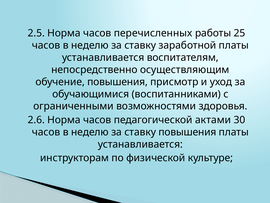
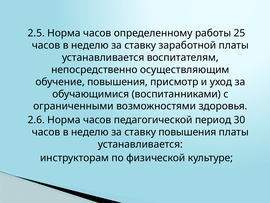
перечисленных: перечисленных -> определенному
актами: актами -> период
